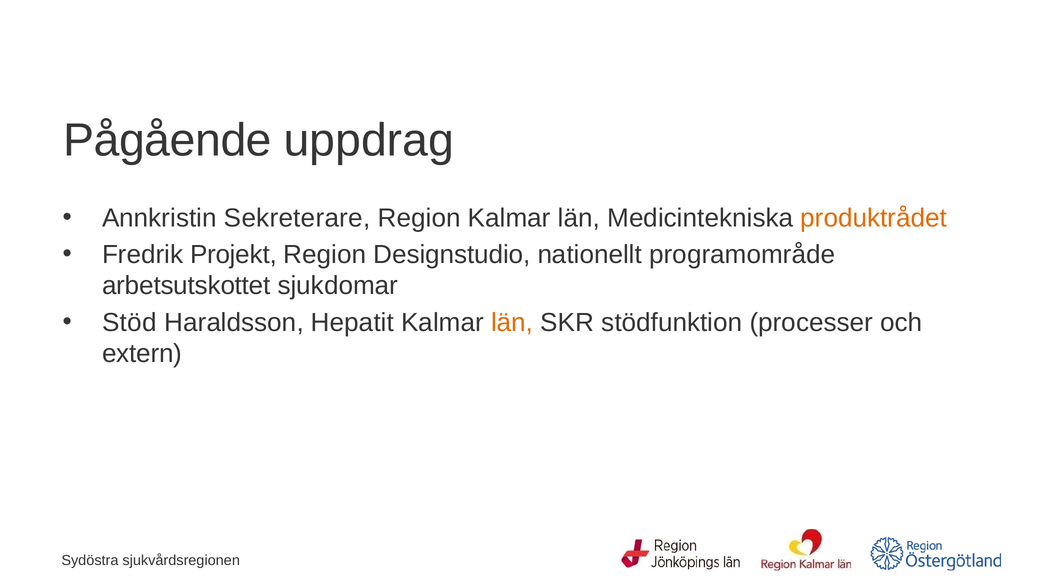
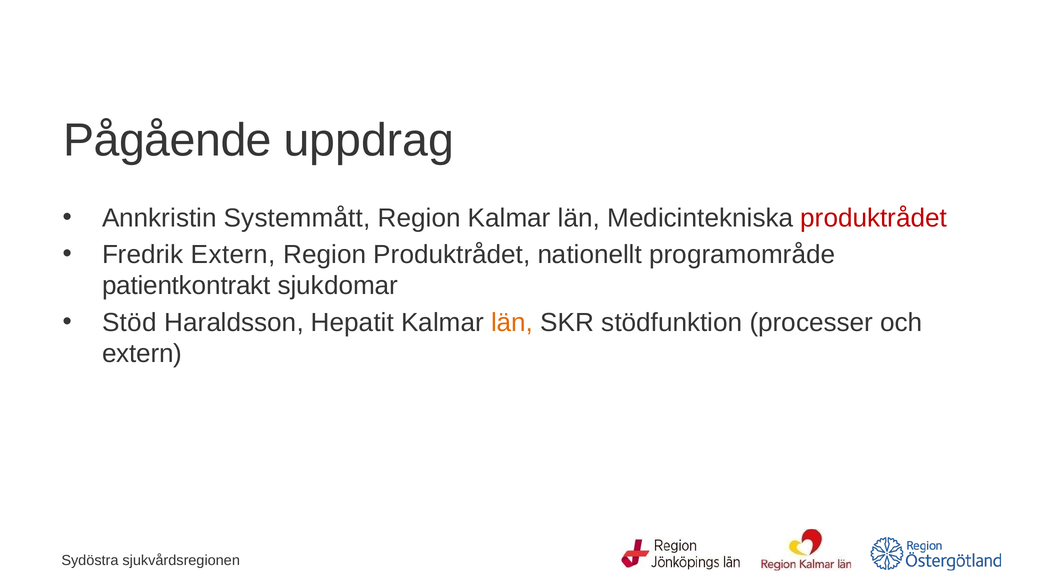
Sekreterare: Sekreterare -> Systemmått
produktrådet at (874, 218) colour: orange -> red
Fredrik Projekt: Projekt -> Extern
Region Designstudio: Designstudio -> Produktrådet
arbetsutskottet: arbetsutskottet -> patientkontrakt
